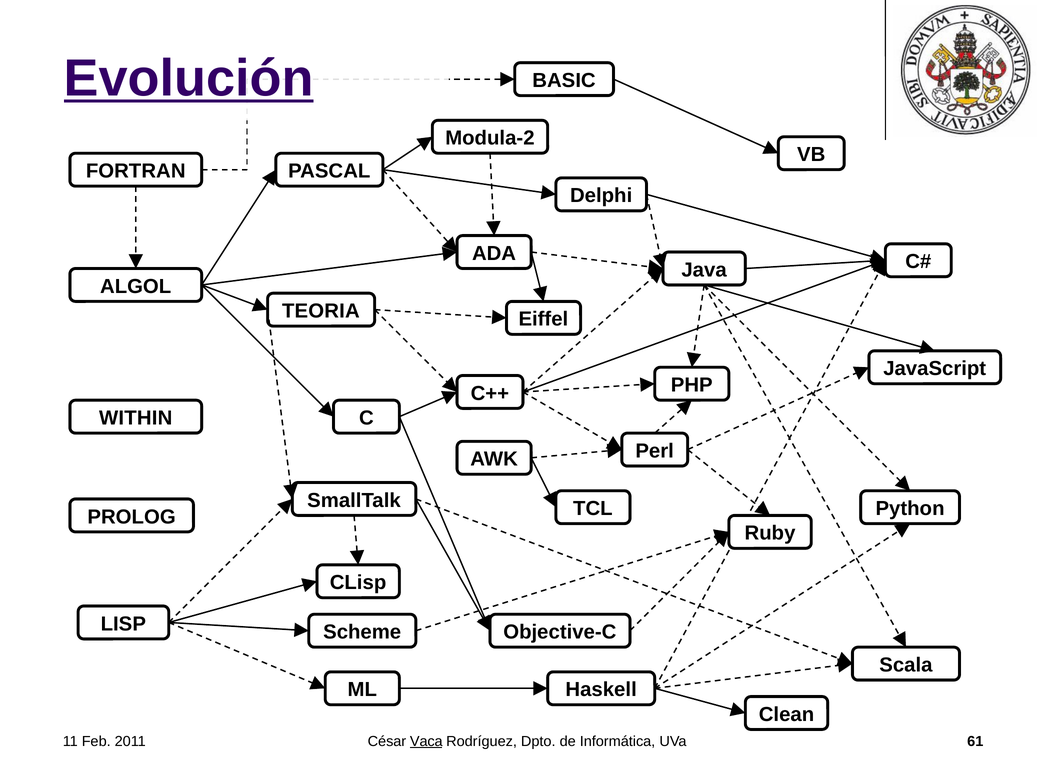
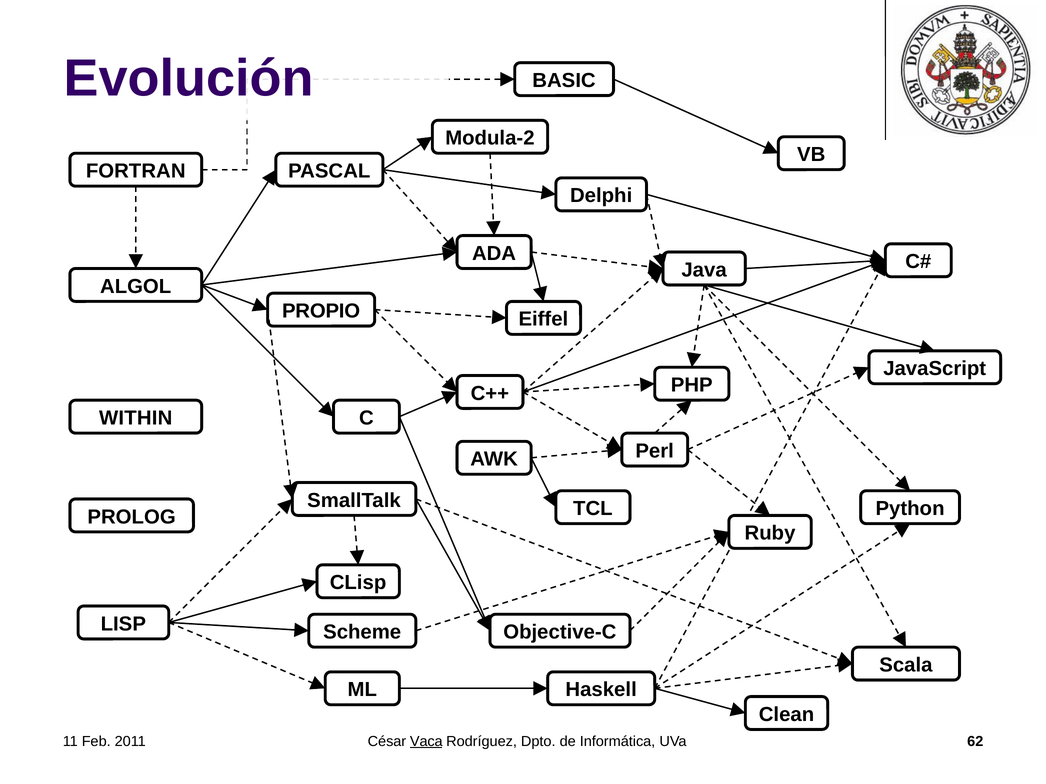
Evolución underline: present -> none
TEORIA: TEORIA -> PROPIO
61: 61 -> 62
